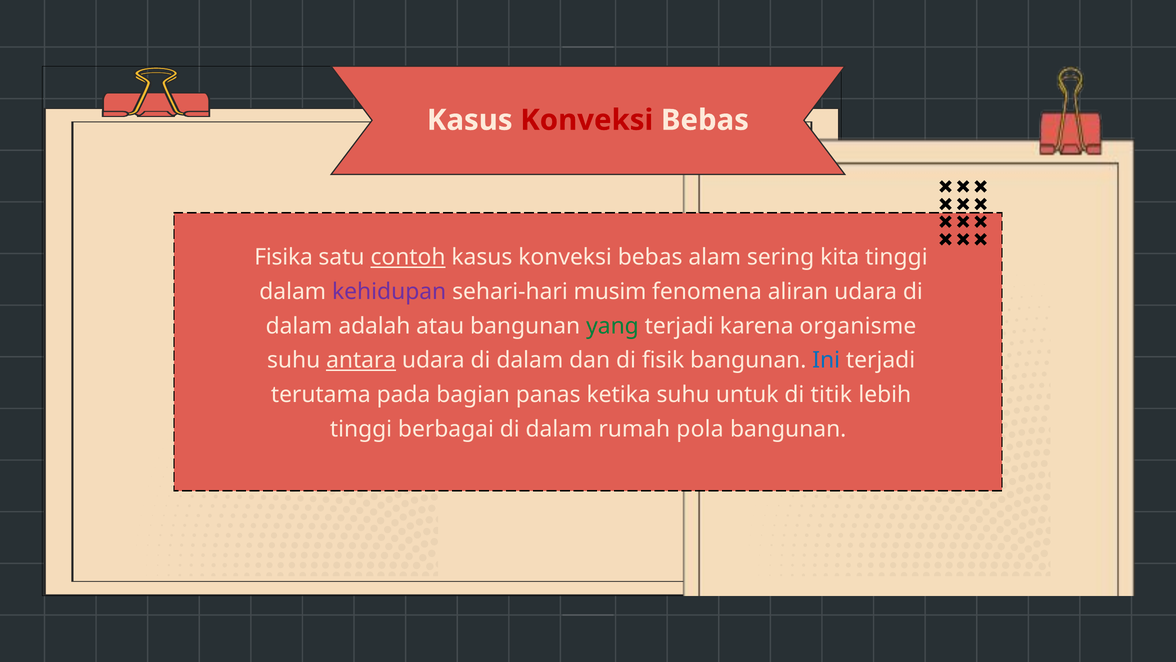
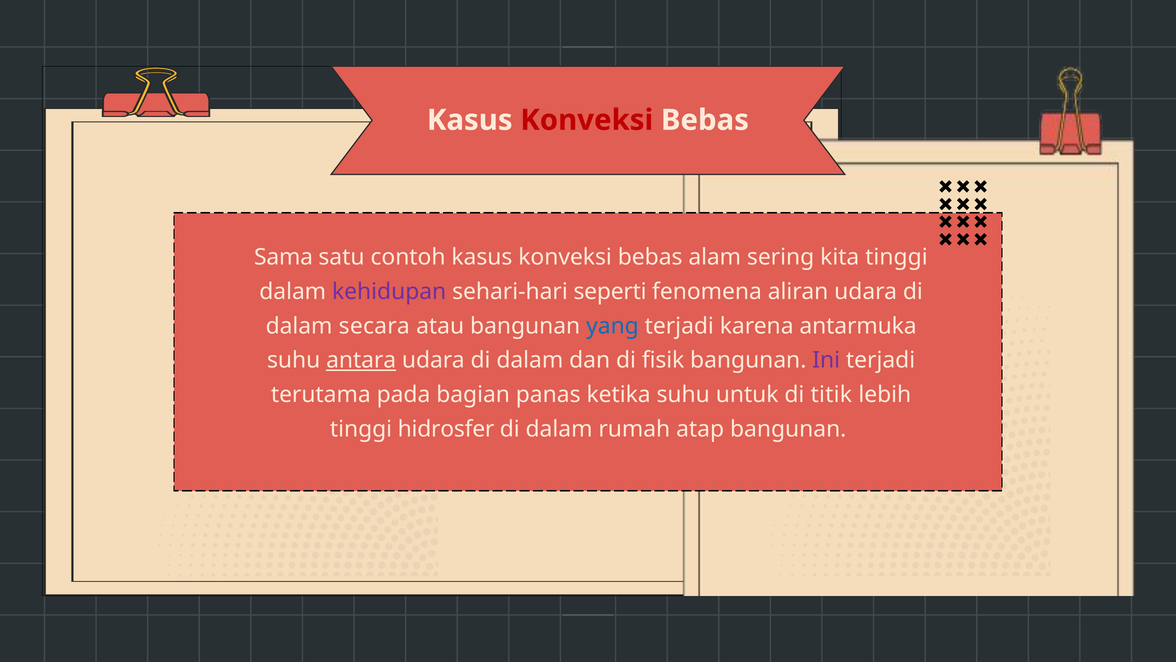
Fisika: Fisika -> Sama
contoh underline: present -> none
musim: musim -> seperti
adalah: adalah -> secara
yang colour: green -> blue
organisme: organisme -> antarmuka
Ini colour: blue -> purple
berbagai: berbagai -> hidrosfer
pola: pola -> atap
